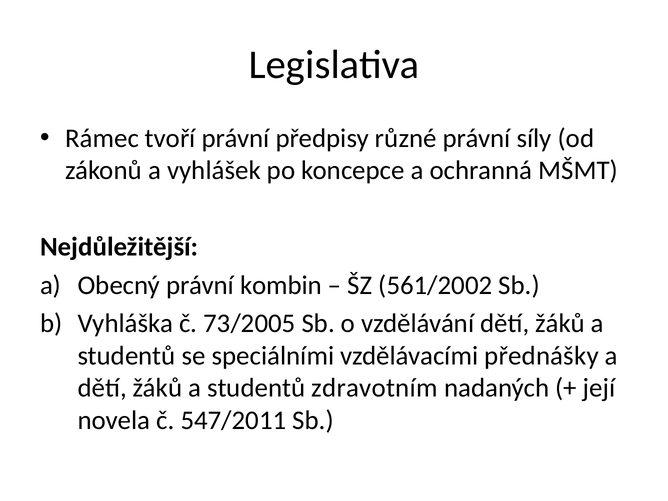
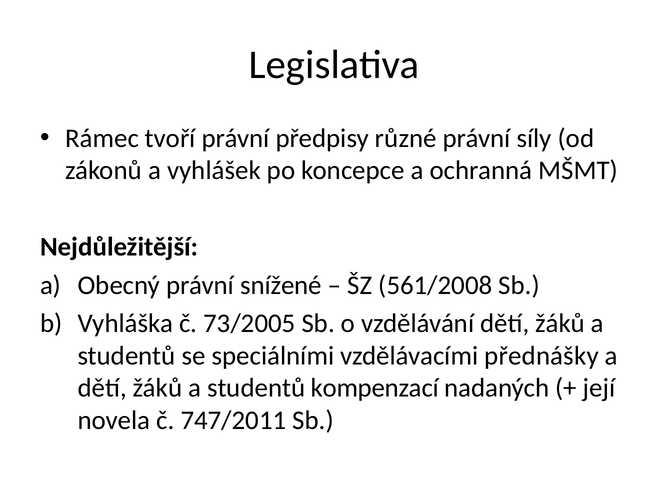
kombin: kombin -> snížené
561/2002: 561/2002 -> 561/2008
zdravotním: zdravotním -> kompenzací
547/2011: 547/2011 -> 747/2011
